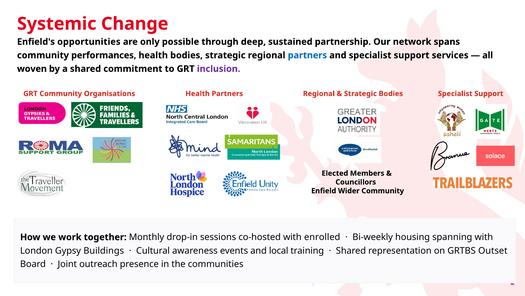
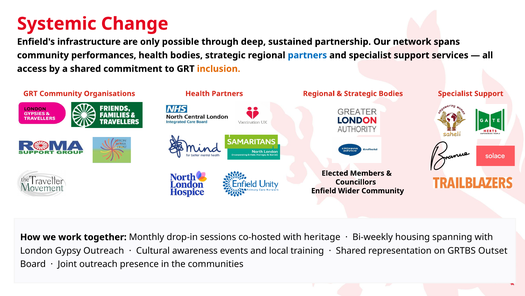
opportunities: opportunities -> infrastructure
woven: woven -> access
inclusion colour: purple -> orange
enrolled: enrolled -> heritage
Gypsy Buildings: Buildings -> Outreach
